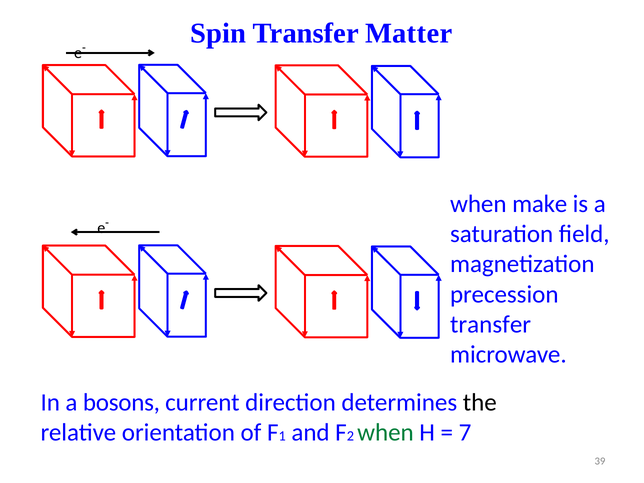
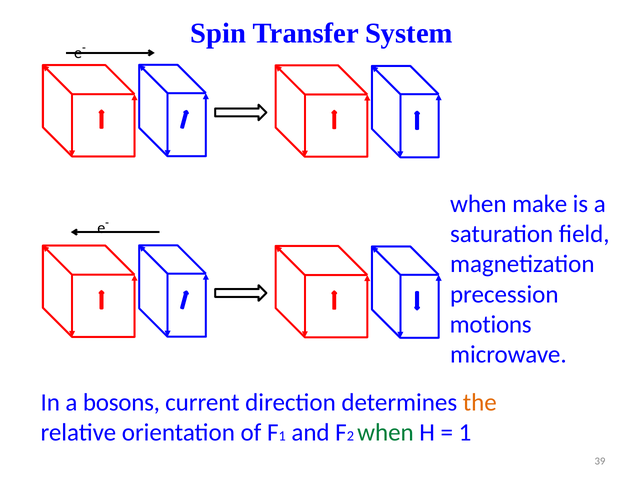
Matter: Matter -> System
transfer at (491, 324): transfer -> motions
the colour: black -> orange
7 at (465, 433): 7 -> 1
